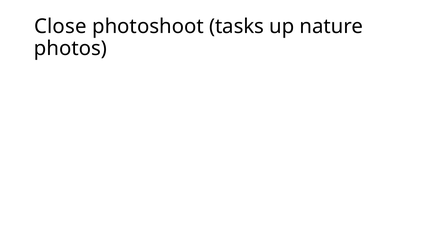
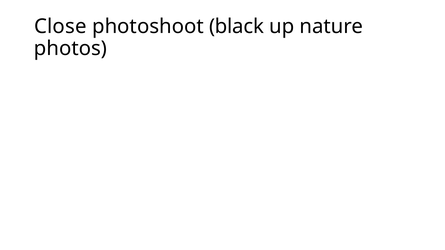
tasks: tasks -> black
